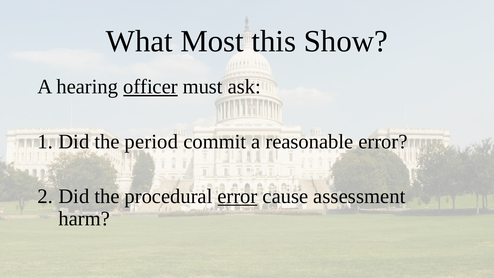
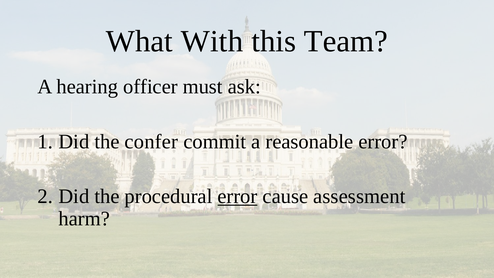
Most: Most -> With
Show: Show -> Team
officer underline: present -> none
period: period -> confer
